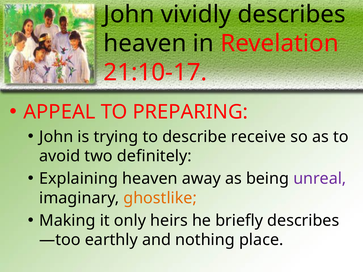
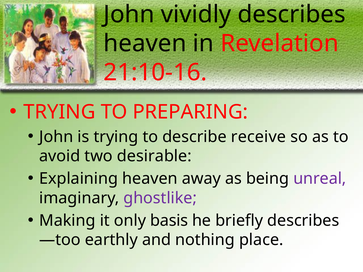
21:10-17: 21:10-17 -> 21:10-16
APPEAL at (59, 112): APPEAL -> TRYING
definitely: definitely -> desirable
ghostlike colour: orange -> purple
heirs: heirs -> basis
